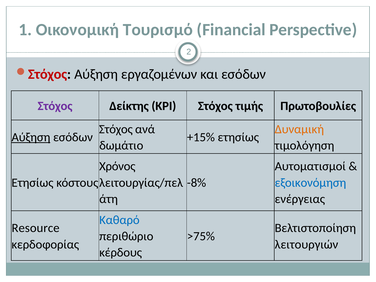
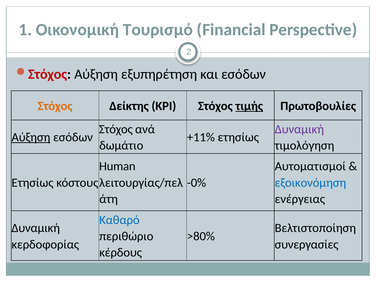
εργαζομένων: εργαζομένων -> εξυπηρέτηση
Στόχος at (55, 106) colour: purple -> orange
τιμής underline: none -> present
Δυναμική at (299, 129) colour: orange -> purple
+15%: +15% -> +11%
Χρόνος: Χρόνος -> Human
-8%: -8% -> -0%
Resource at (36, 228): Resource -> Δυναμική
>75%: >75% -> >80%
λειτουργιών: λειτουργιών -> συνεργασίες
